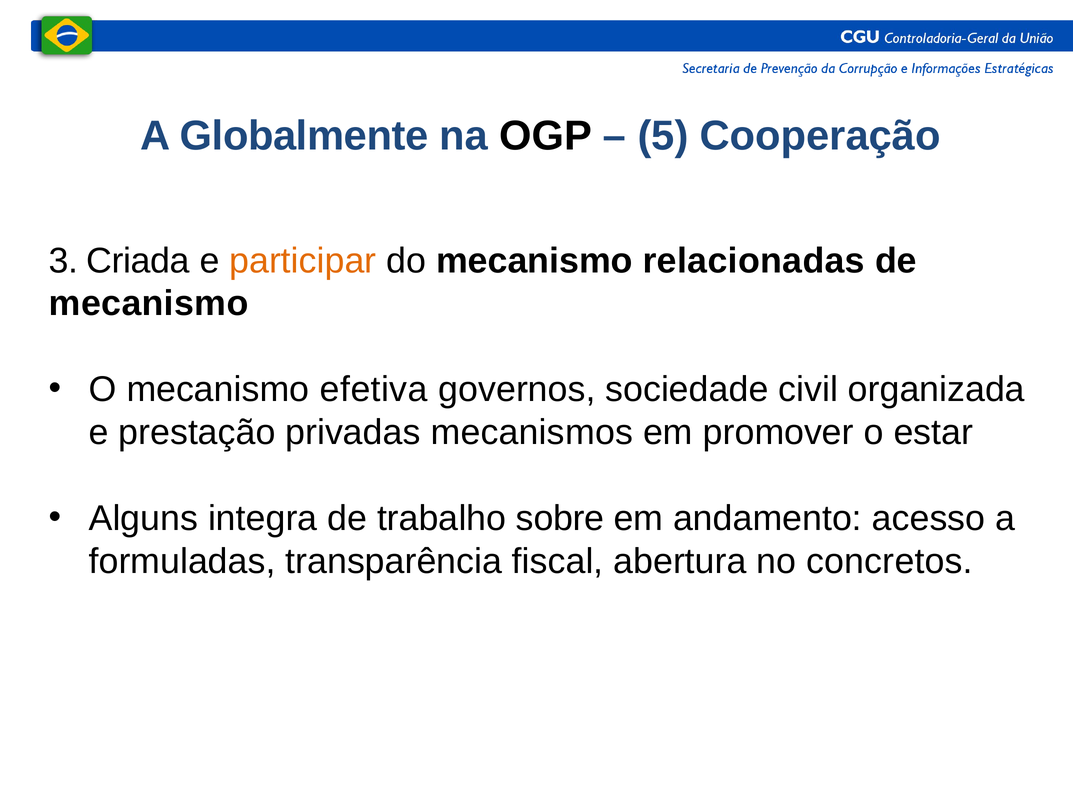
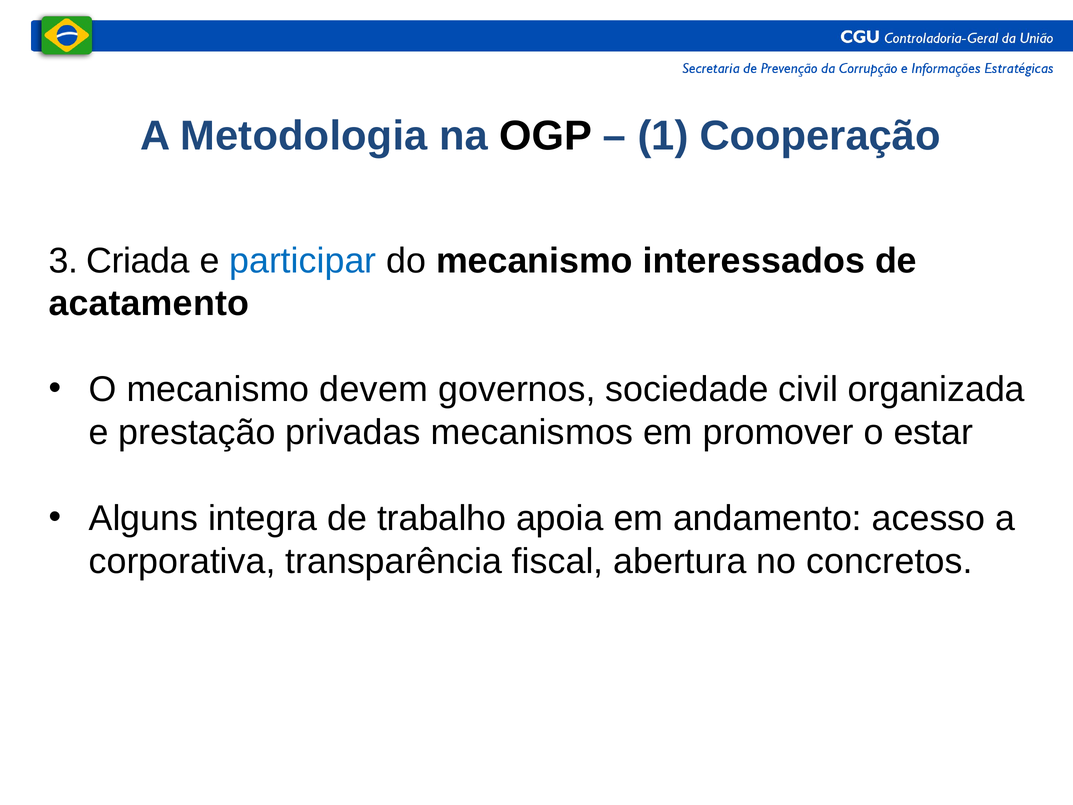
Globalmente: Globalmente -> Metodologia
5: 5 -> 1
participar colour: orange -> blue
relacionadas: relacionadas -> interessados
mecanismo at (149, 304): mecanismo -> acatamento
efetiva: efetiva -> devem
sobre: sobre -> apoia
formuladas: formuladas -> corporativa
